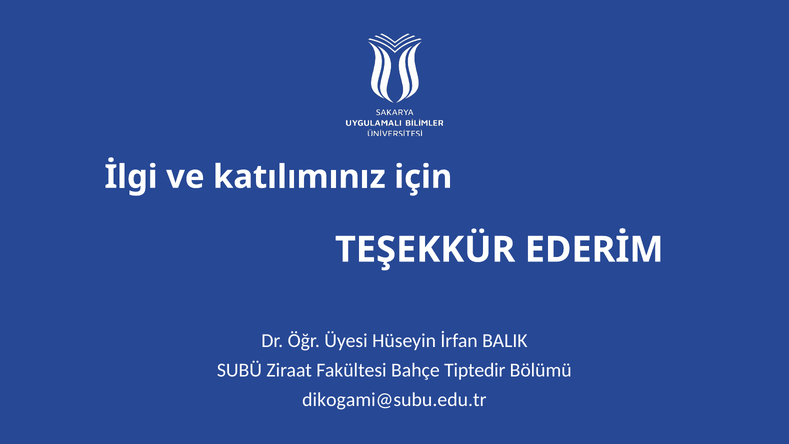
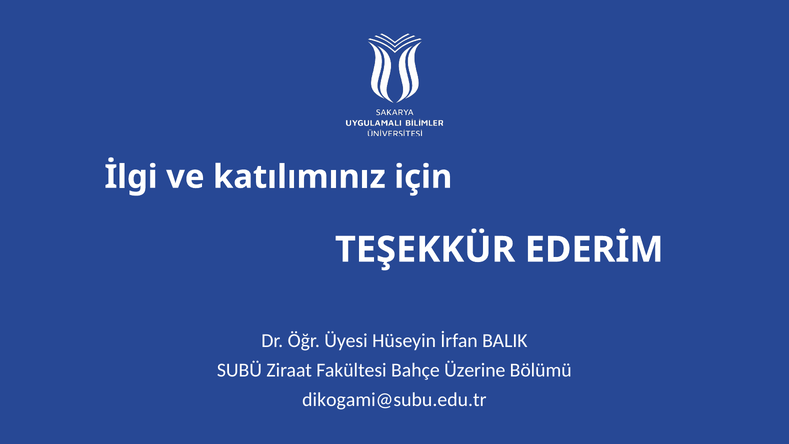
Tiptedir: Tiptedir -> Üzerine
